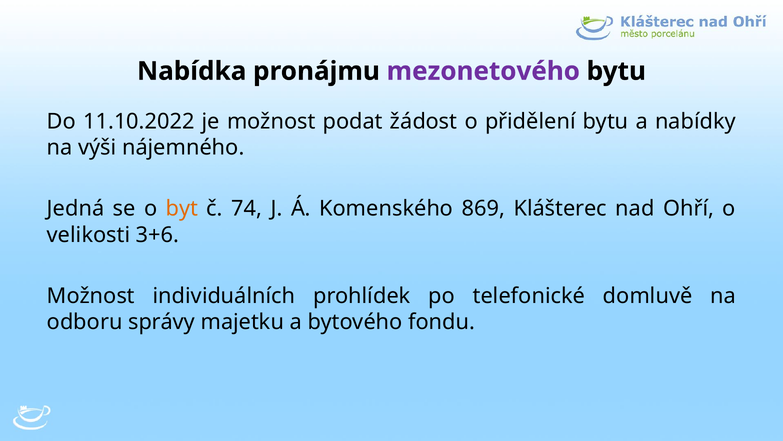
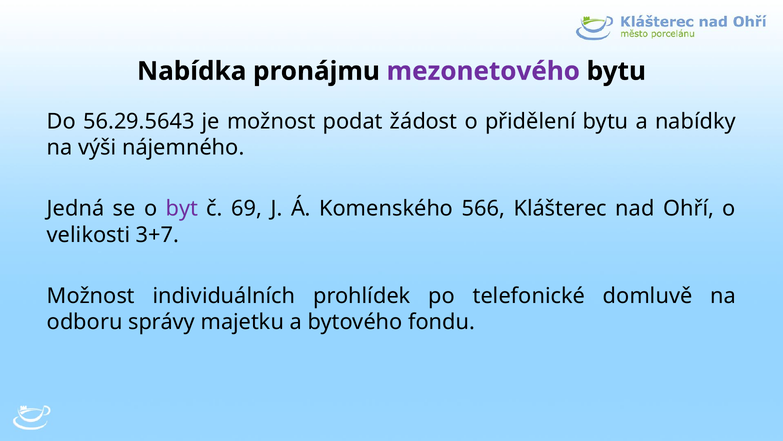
11.10.2022: 11.10.2022 -> 56.29.5643
byt colour: orange -> purple
74: 74 -> 69
869: 869 -> 566
3+6: 3+6 -> 3+7
